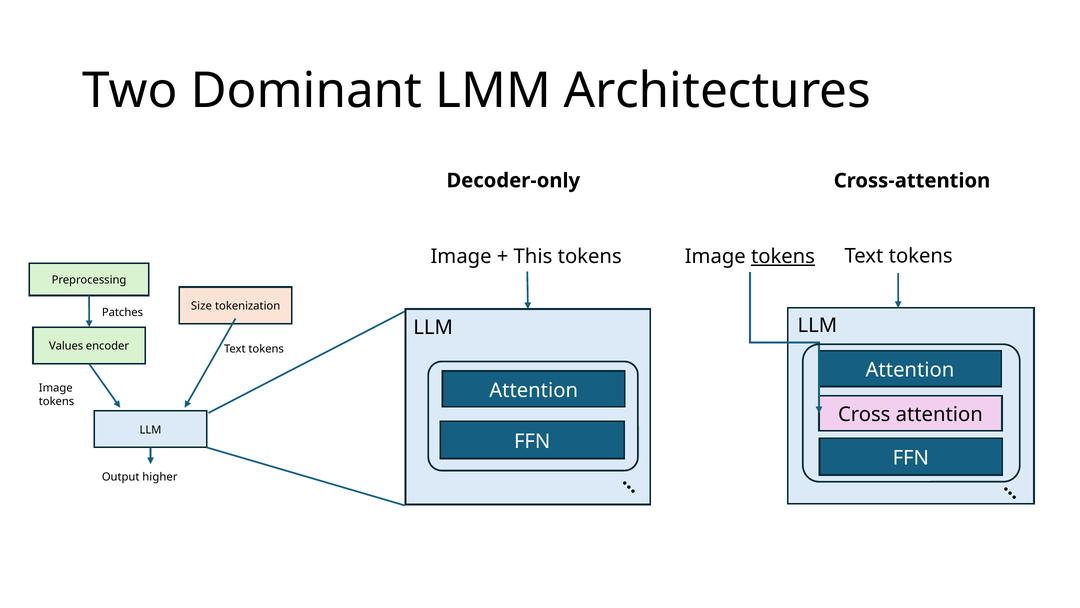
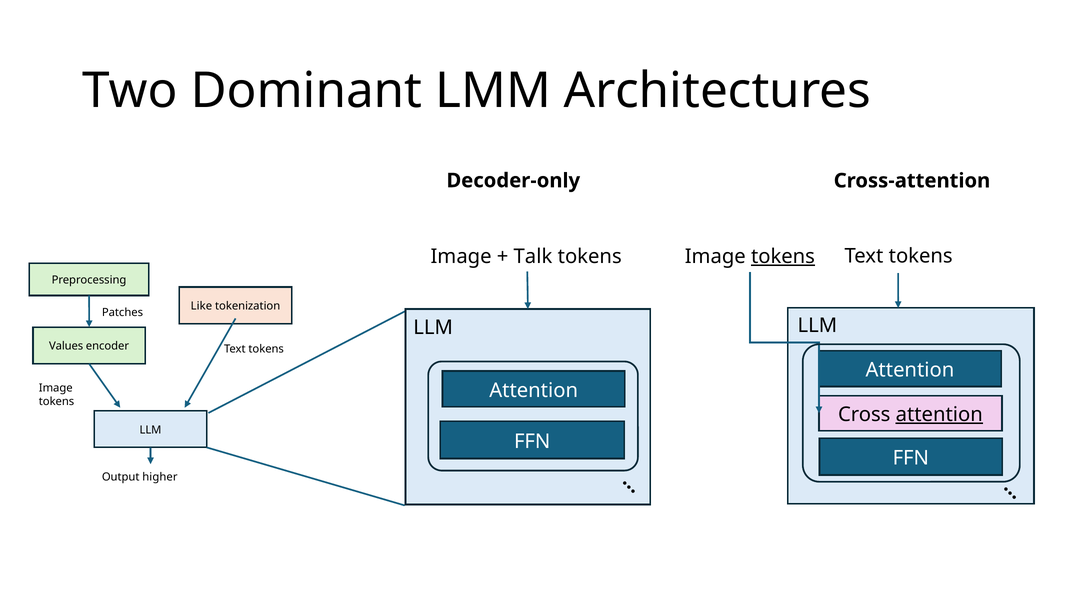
This: This -> Talk
Size: Size -> Like
attention at (939, 414) underline: none -> present
